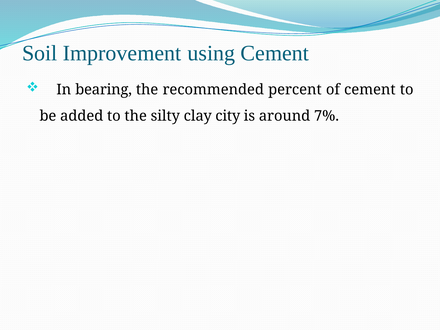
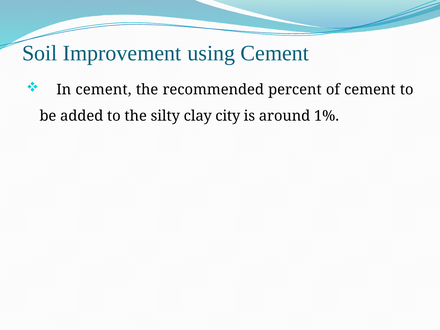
In bearing: bearing -> cement
7%: 7% -> 1%
